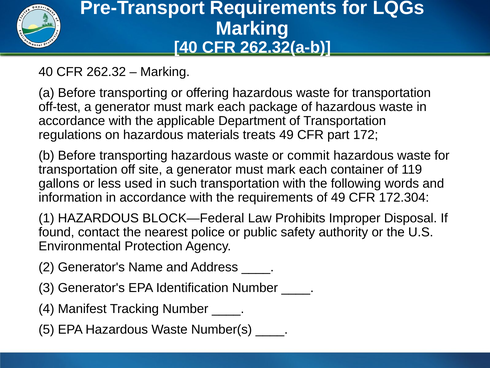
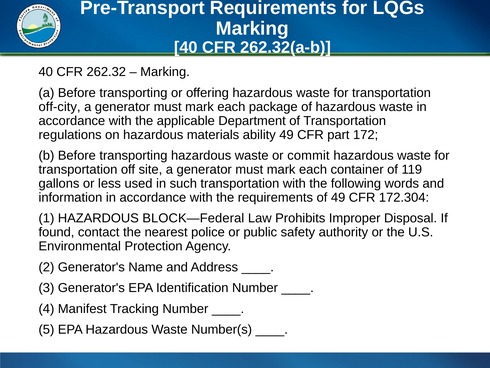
off-test: off-test -> off-city
treats: treats -> ability
